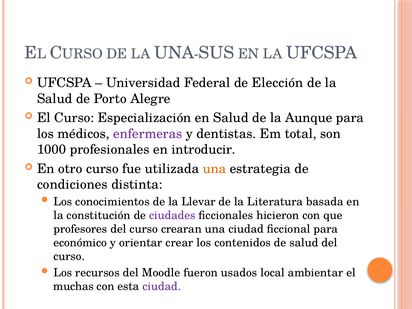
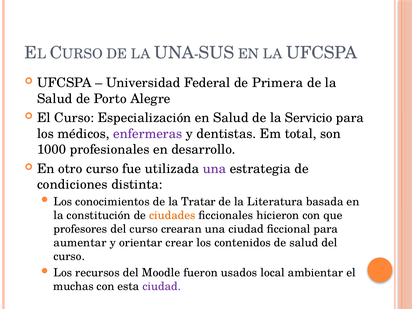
Elección: Elección -> Primera
Aunque: Aunque -> Servicio
introducir: introducir -> desarrollo
una at (214, 169) colour: orange -> purple
Llevar: Llevar -> Tratar
ciudades colour: purple -> orange
económico: económico -> aumentar
